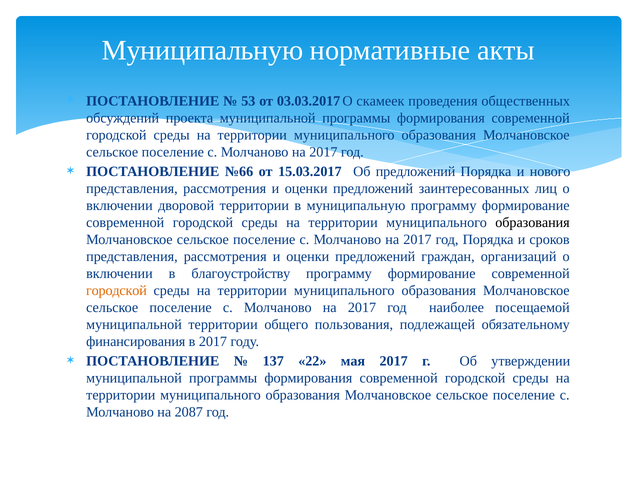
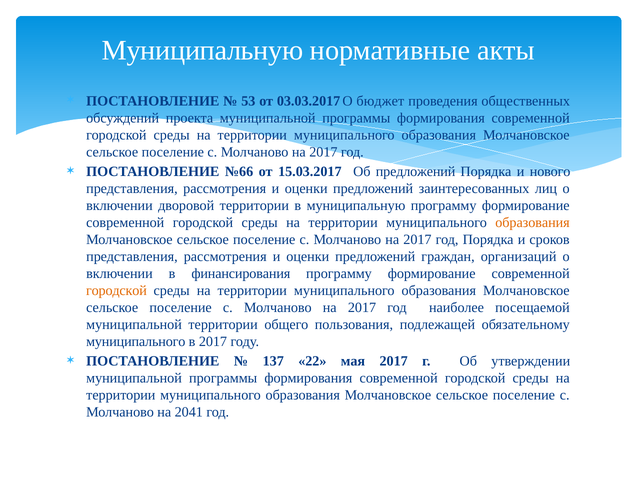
скамеек: скамеек -> бюджет
образования at (533, 223) colour: black -> orange
благоустройству: благоустройству -> финансирования
финансирования at (136, 341): финансирования -> муниципального
2087: 2087 -> 2041
